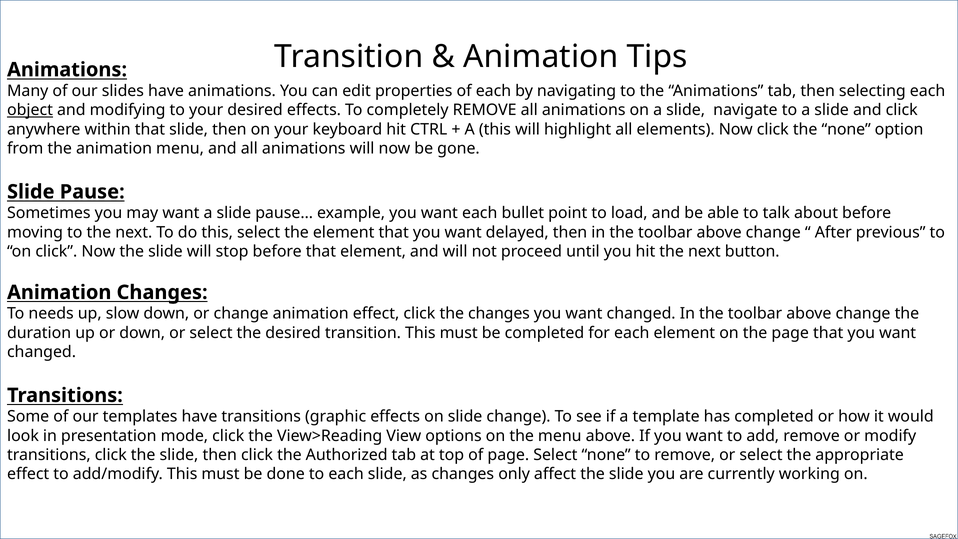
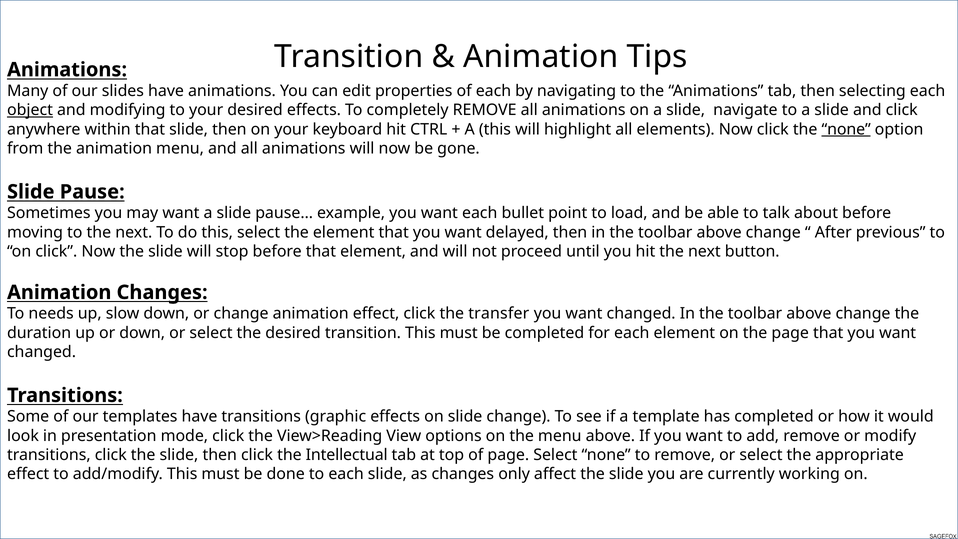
none at (846, 129) underline: none -> present
the changes: changes -> transfer
Authorized: Authorized -> Intellectual
